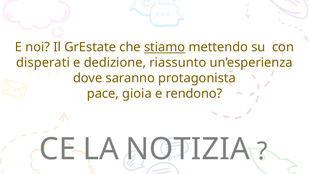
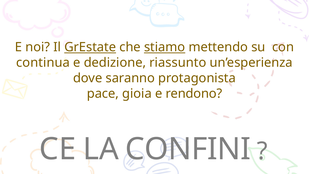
GrEstate underline: none -> present
disperati: disperati -> continua
NOTIZIA: NOTIZIA -> CONFINI
